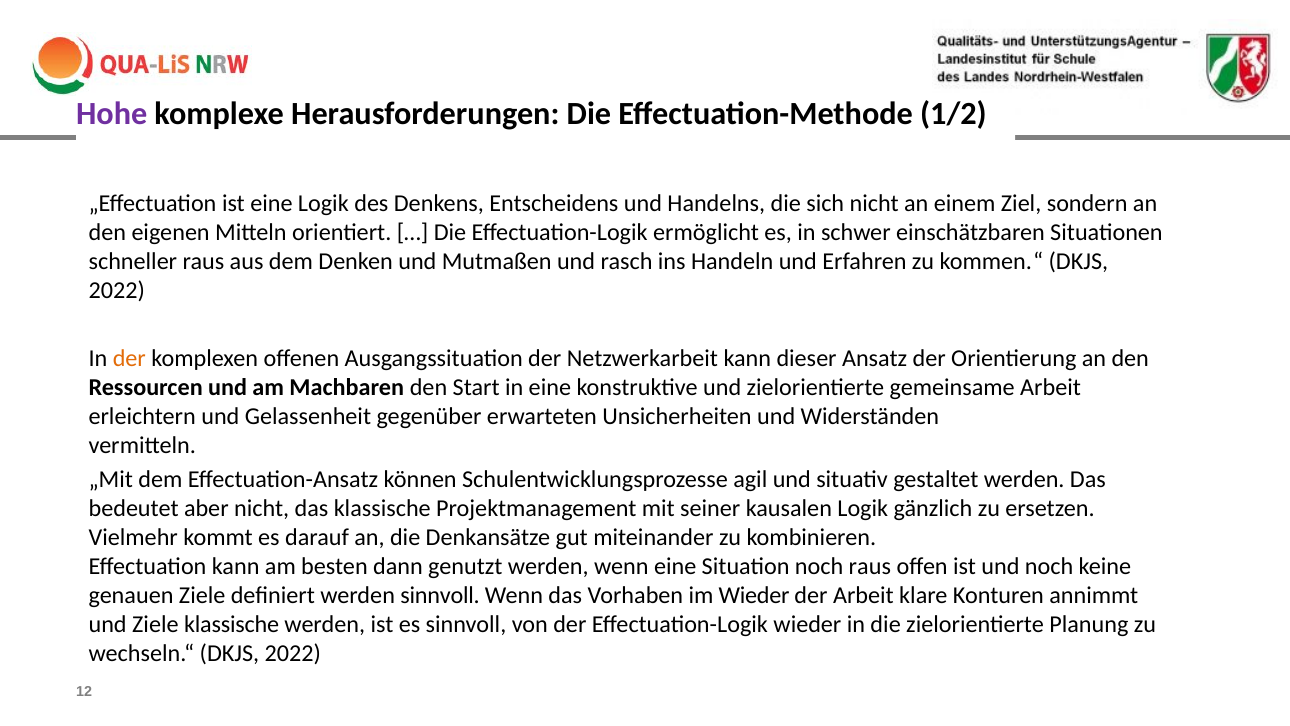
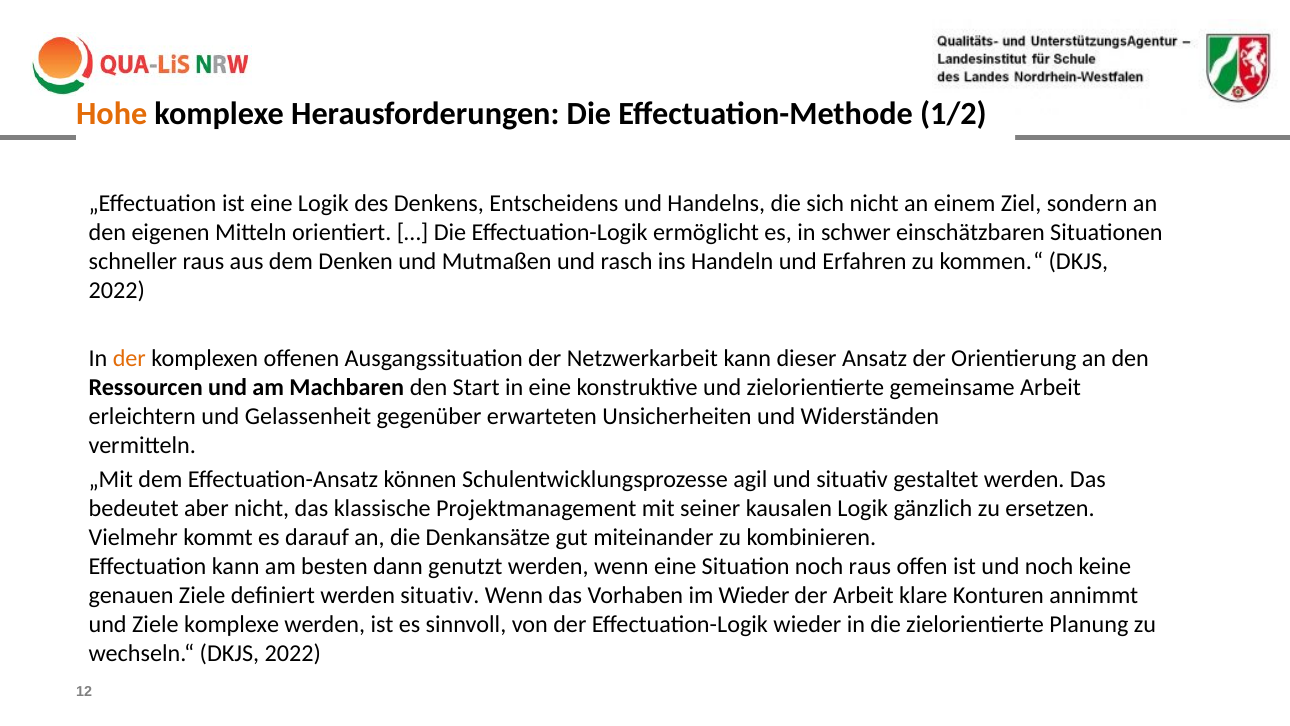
Hohe colour: purple -> orange
werden sinnvoll: sinnvoll -> situativ
Ziele klassische: klassische -> komplexe
